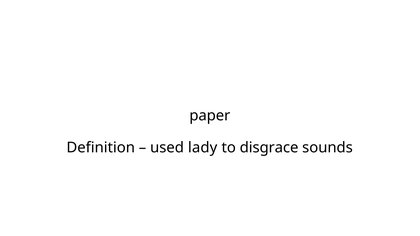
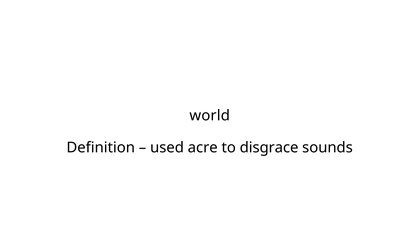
paper: paper -> world
lady: lady -> acre
